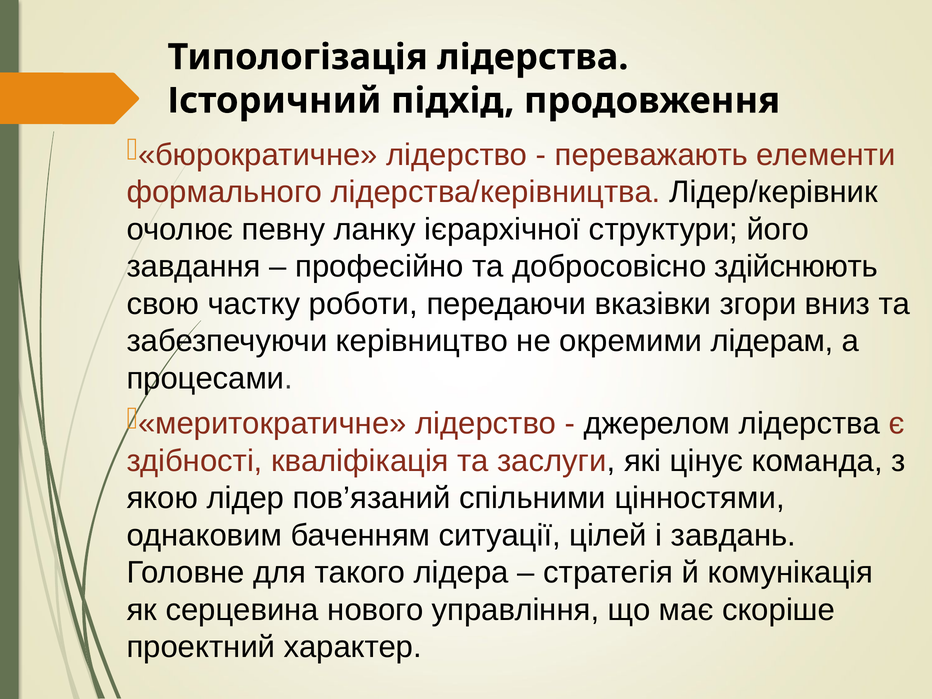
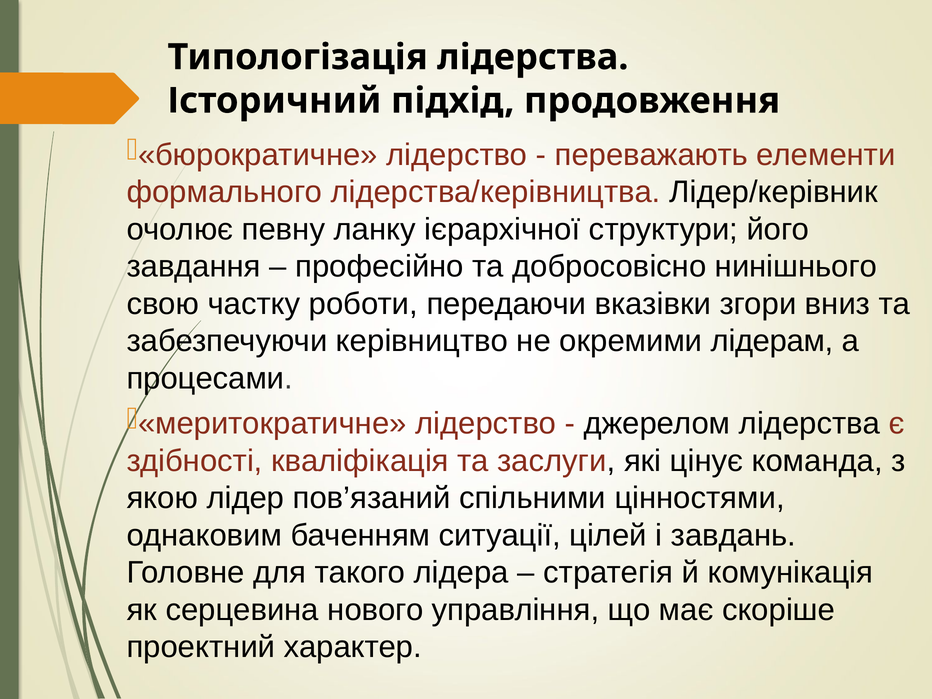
здійснюють: здійснюють -> нинішнього
